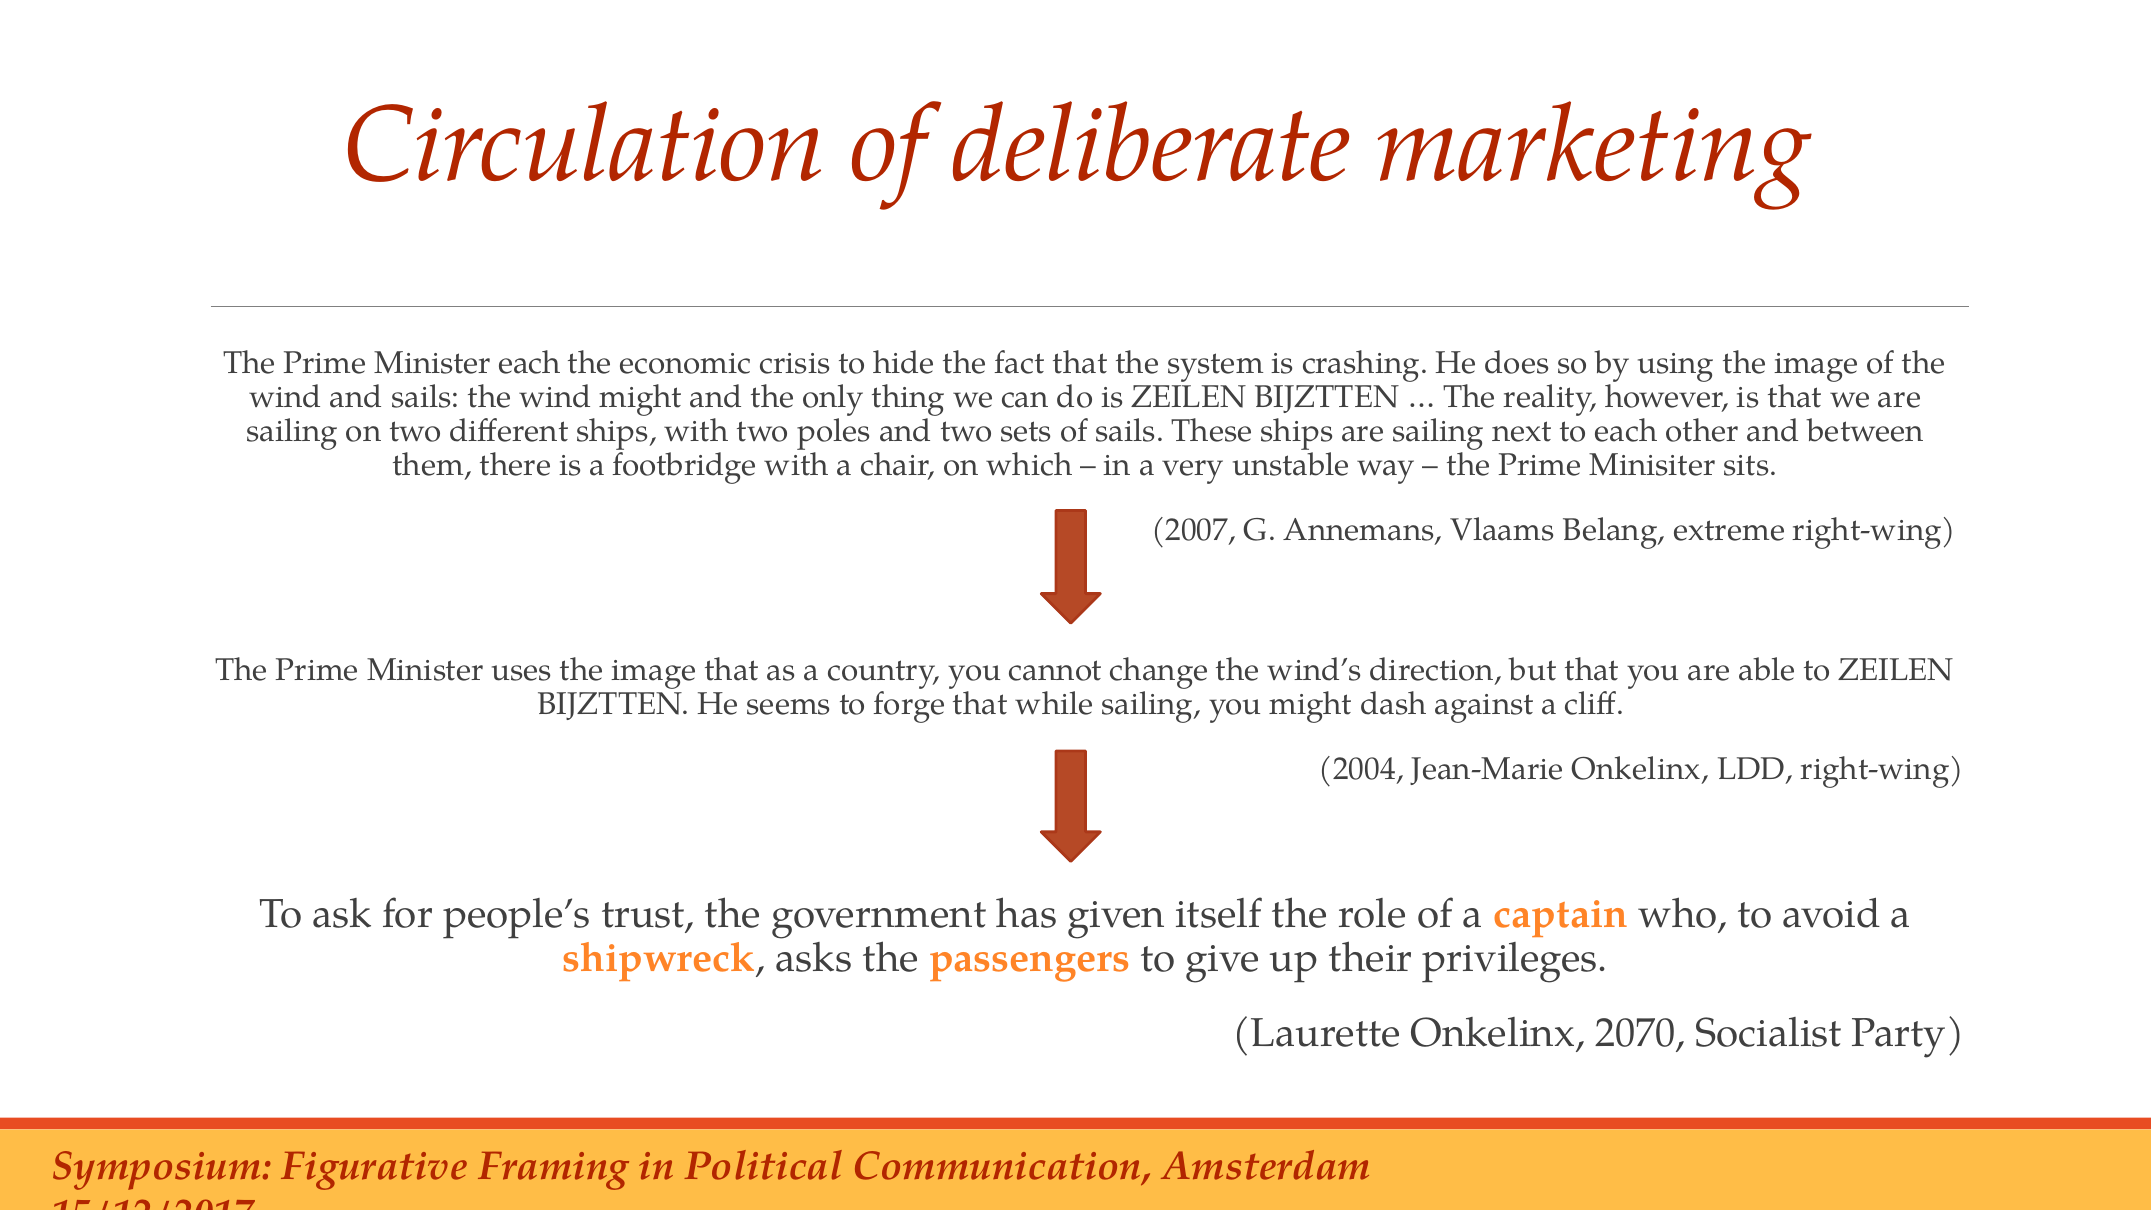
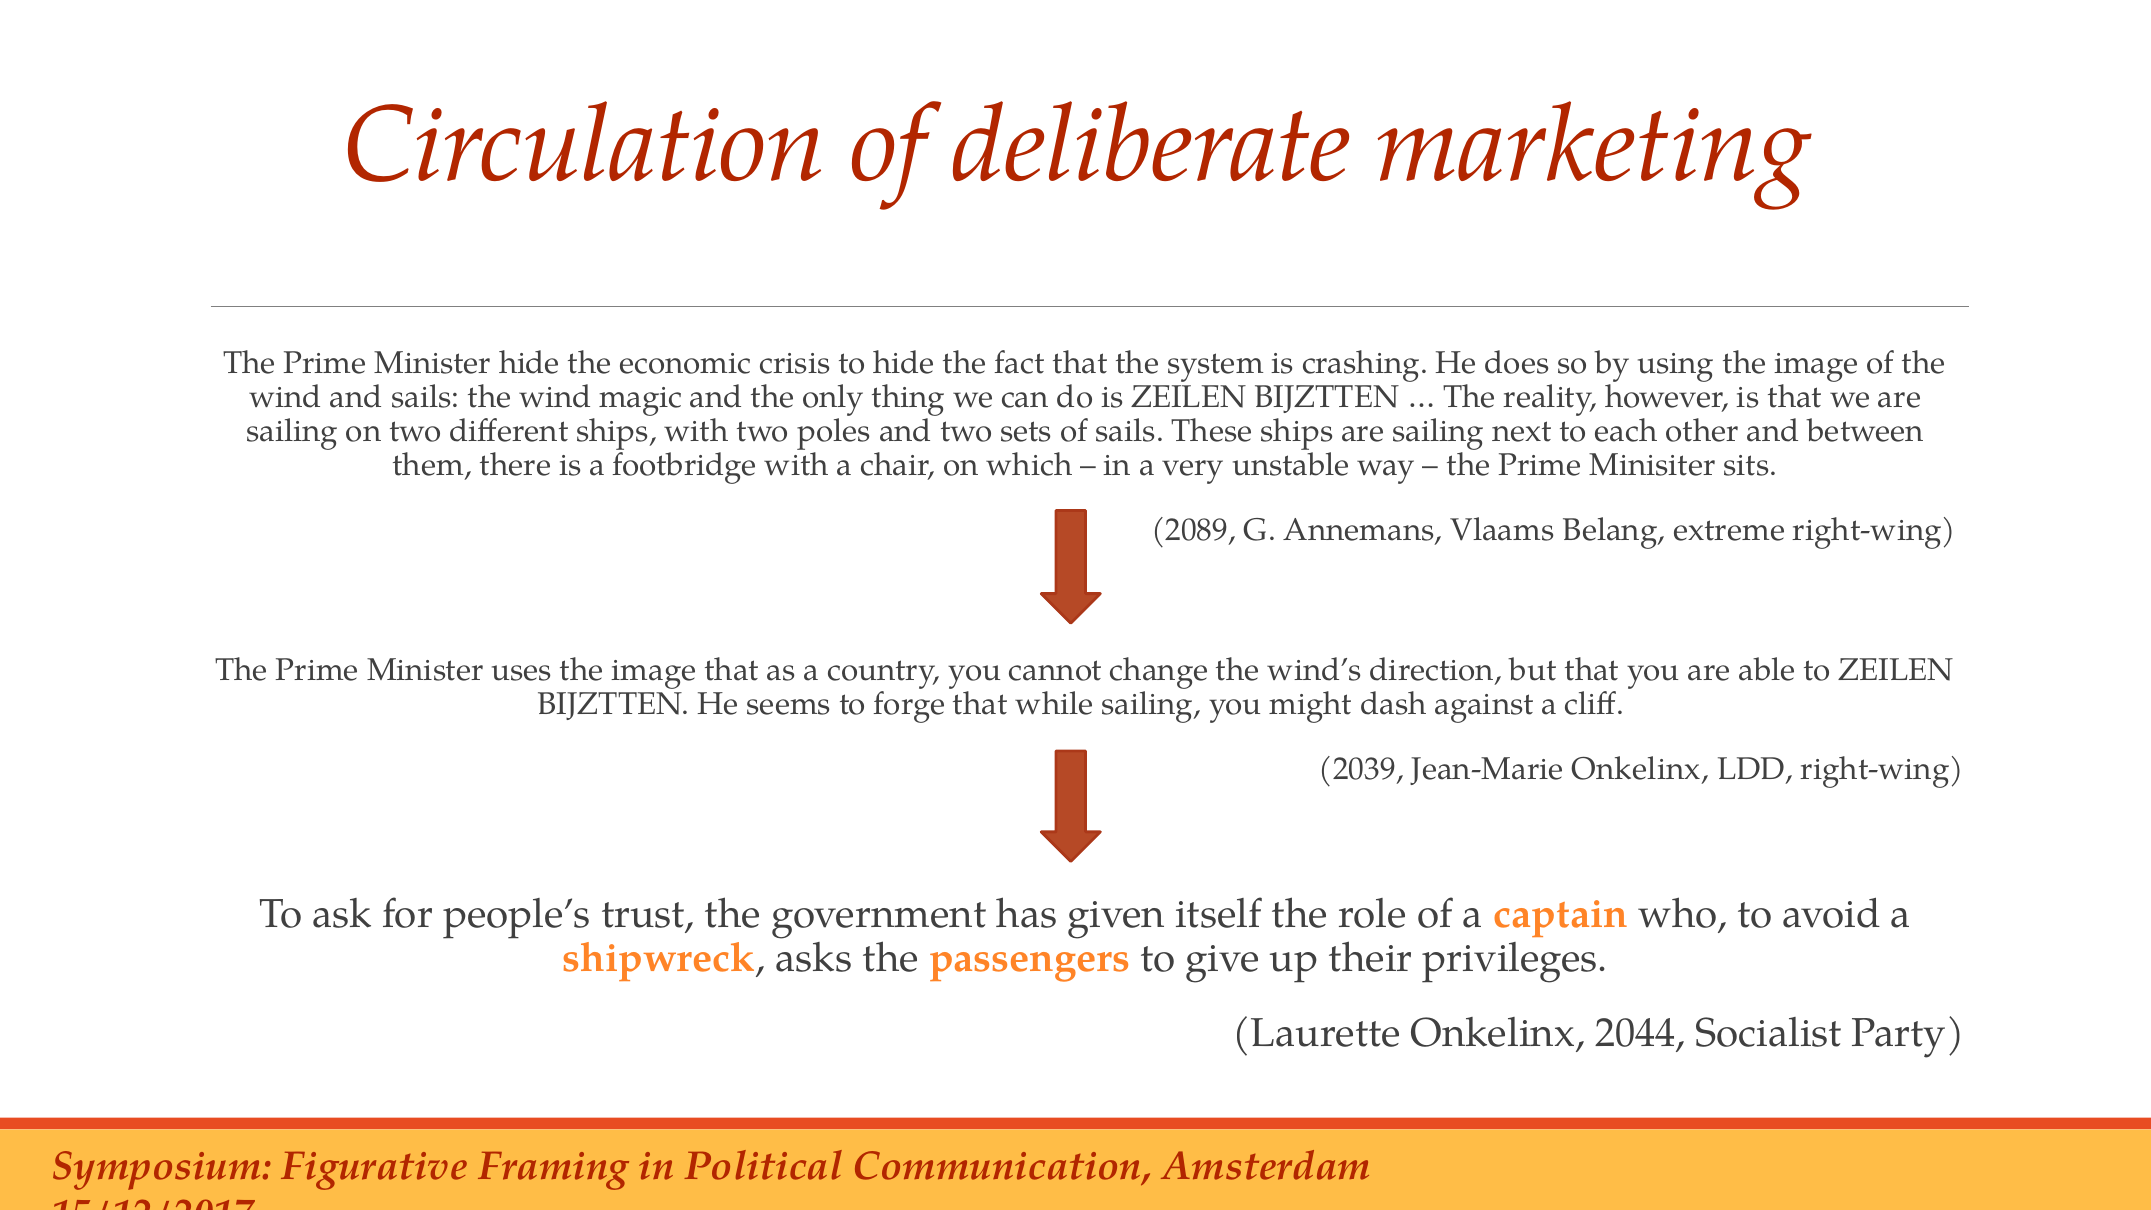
Minister each: each -> hide
wind might: might -> magic
2007: 2007 -> 2089
2004: 2004 -> 2039
2070: 2070 -> 2044
